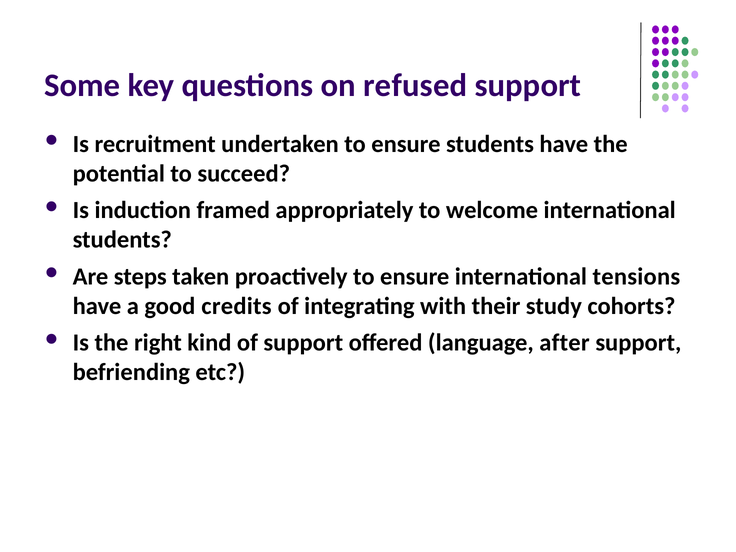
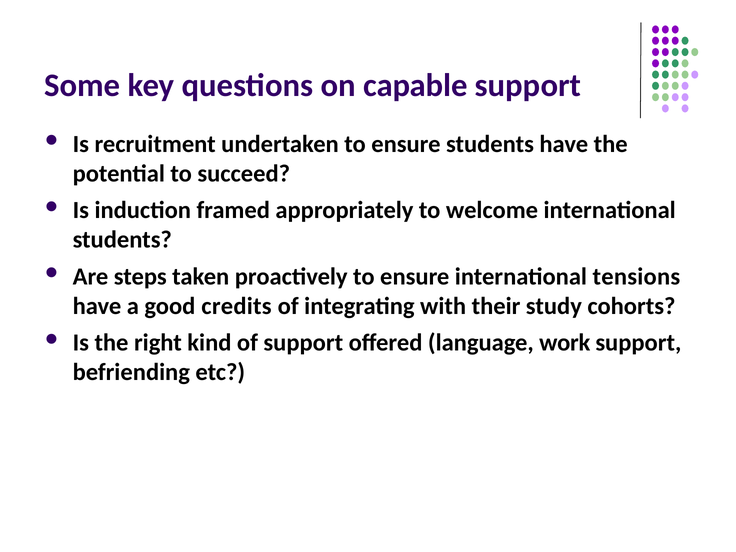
refused: refused -> capable
after: after -> work
